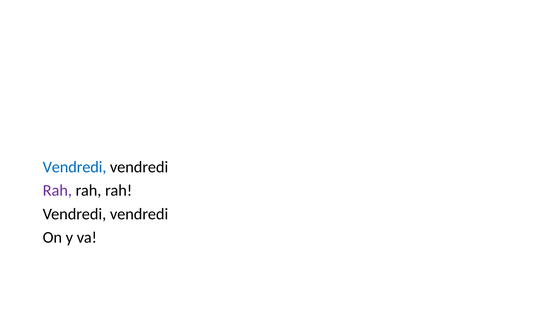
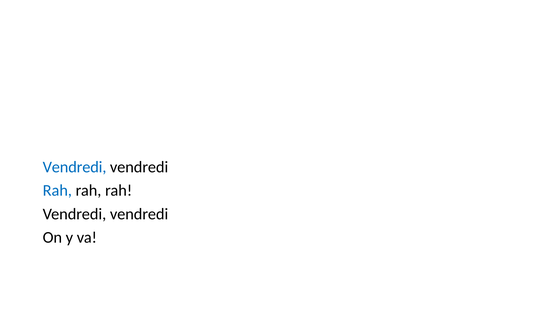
Rah at (57, 191) colour: purple -> blue
